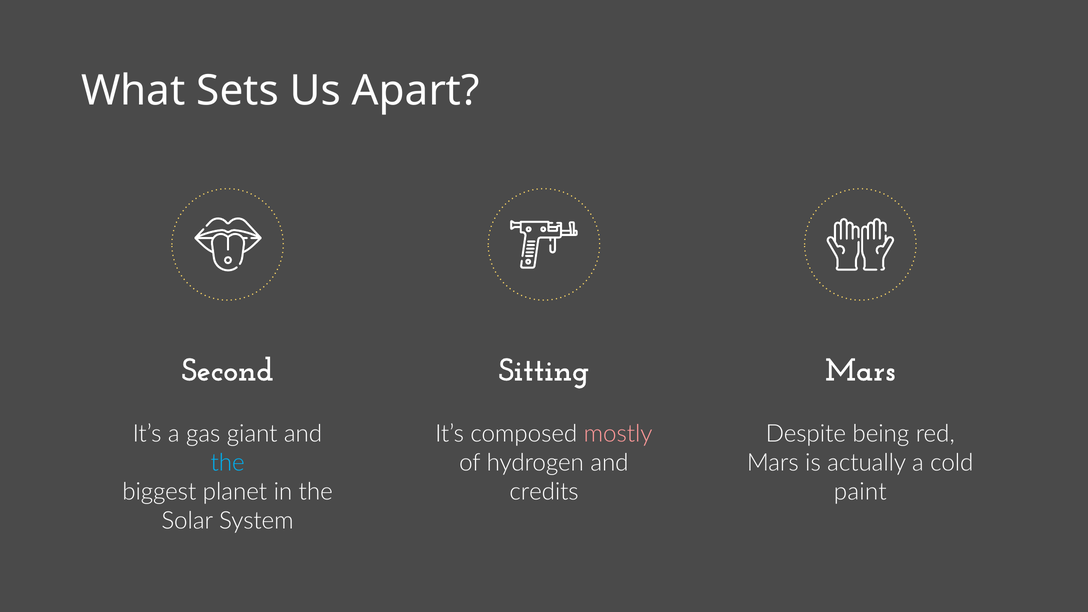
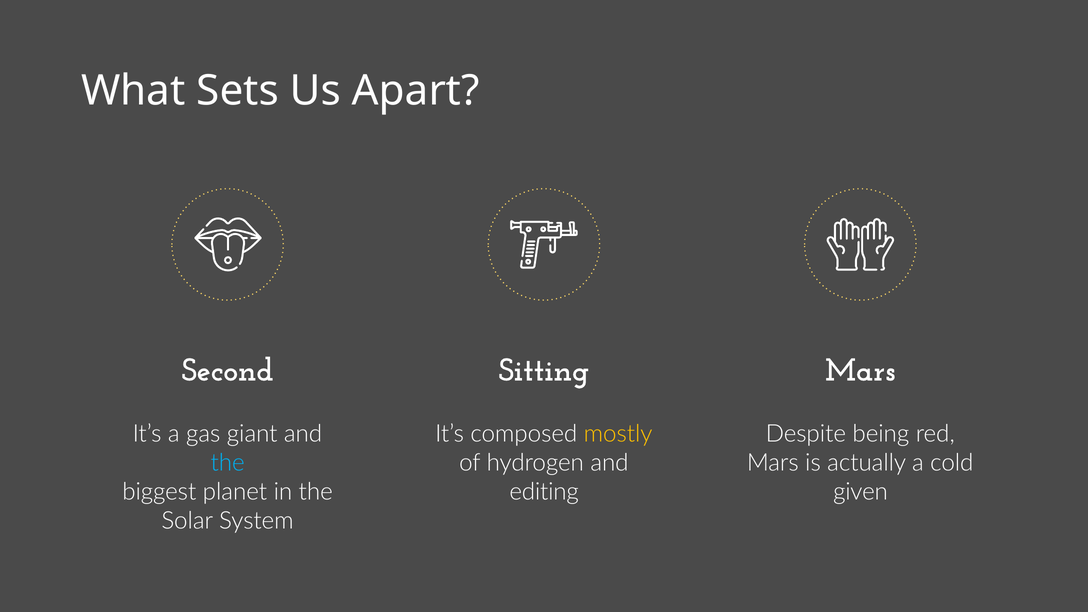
mostly colour: pink -> yellow
credits: credits -> editing
paint: paint -> given
